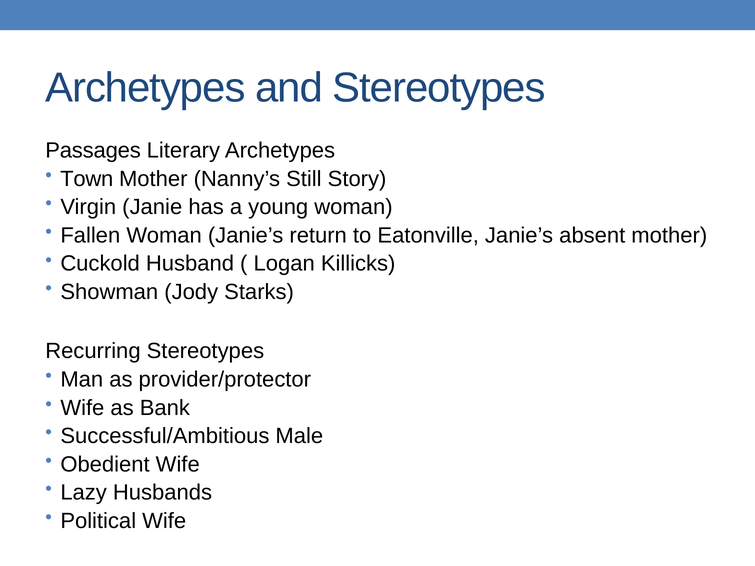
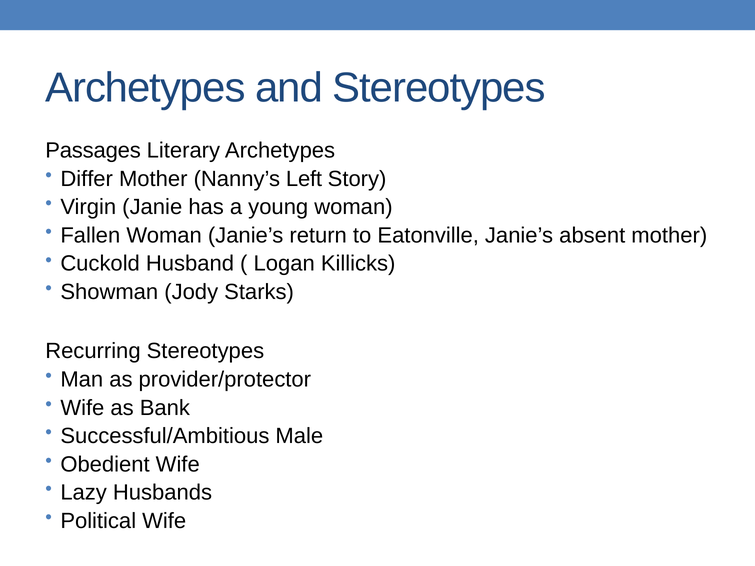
Town: Town -> Differ
Still: Still -> Left
